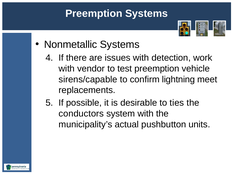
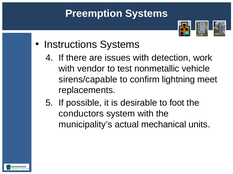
Nonmetallic: Nonmetallic -> Instructions
test preemption: preemption -> nonmetallic
ties: ties -> foot
pushbutton: pushbutton -> mechanical
